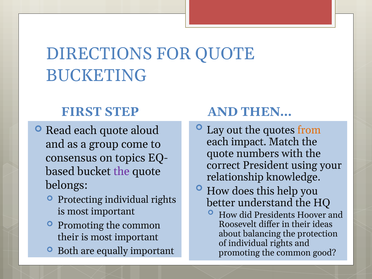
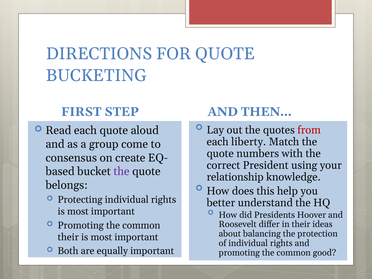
from colour: orange -> red
impact: impact -> liberty
topics: topics -> create
